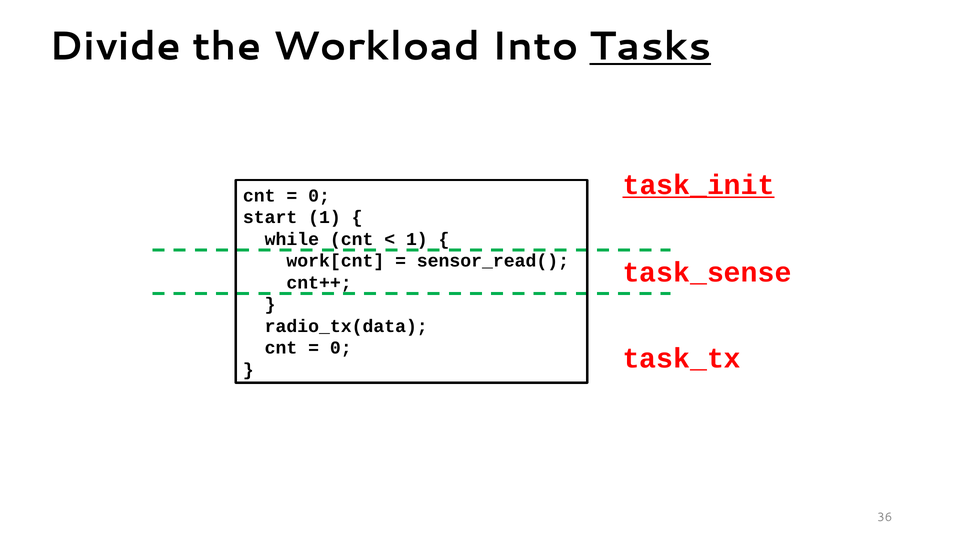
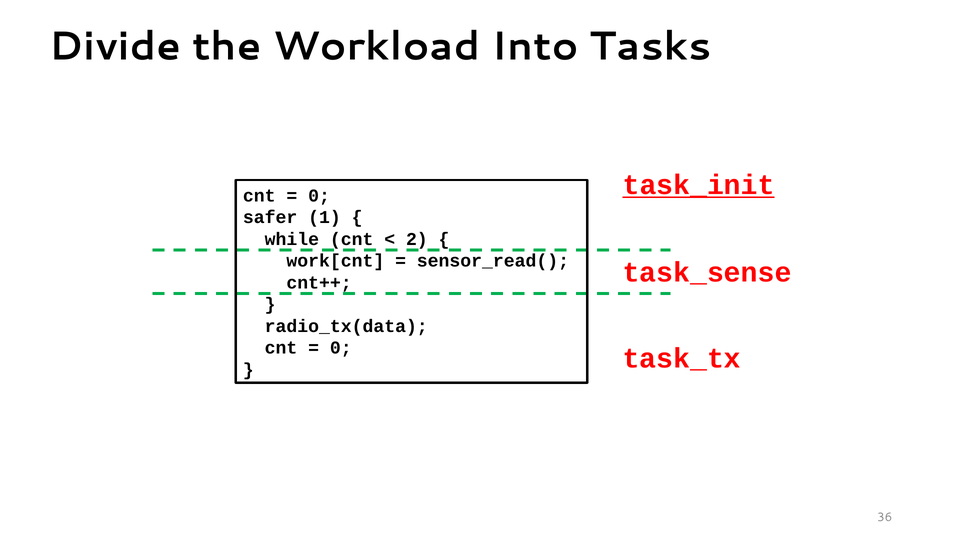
Tasks underline: present -> none
start: start -> safer
1 at (417, 239): 1 -> 2
